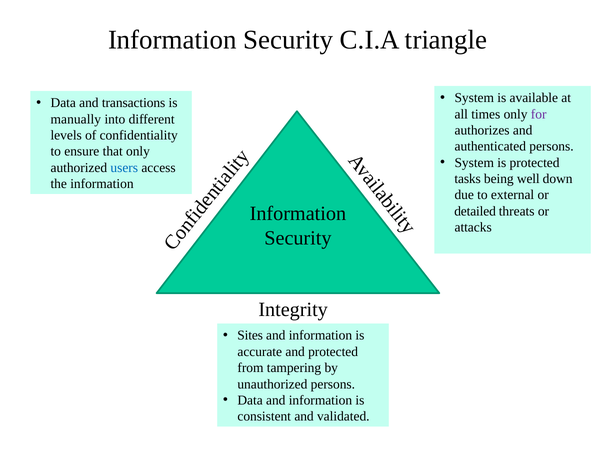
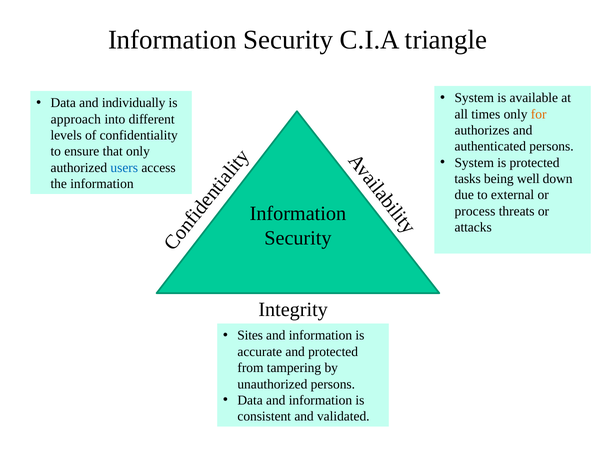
transactions: transactions -> individually
for colour: purple -> orange
manually: manually -> approach
detailed: detailed -> process
